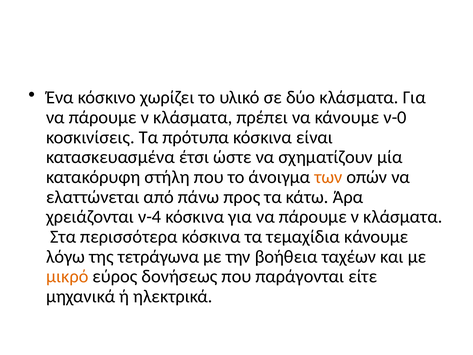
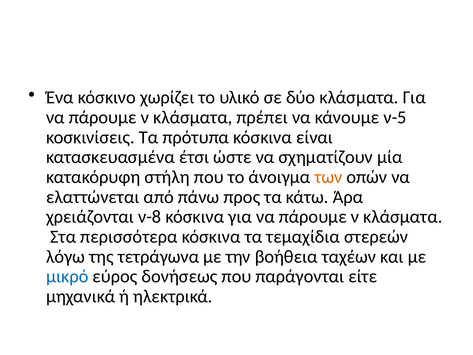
ν-0: ν-0 -> ν-5
ν-4: ν-4 -> ν-8
τεμαχίδια κάνουμε: κάνουμε -> στερεών
μικρό colour: orange -> blue
